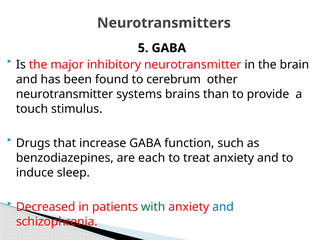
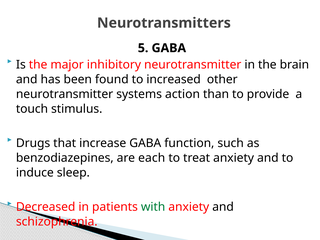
cerebrum: cerebrum -> increased
brains: brains -> action
and at (223, 207) colour: blue -> black
